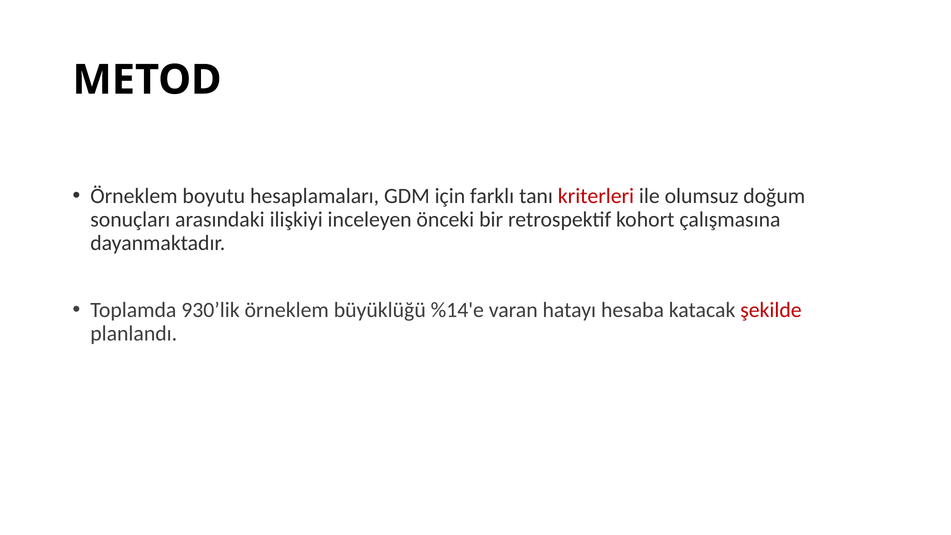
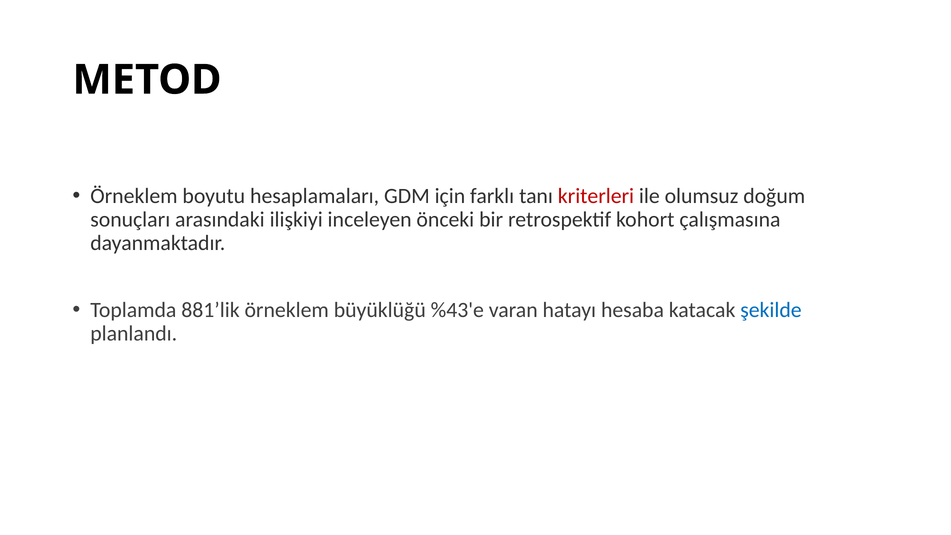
930’lik: 930’lik -> 881’lik
%14'e: %14'e -> %43'e
şekilde colour: red -> blue
